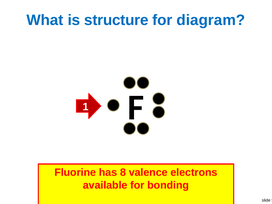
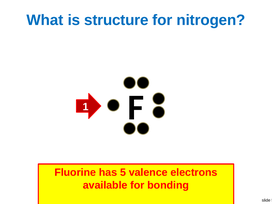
diagram: diagram -> nitrogen
8: 8 -> 5
